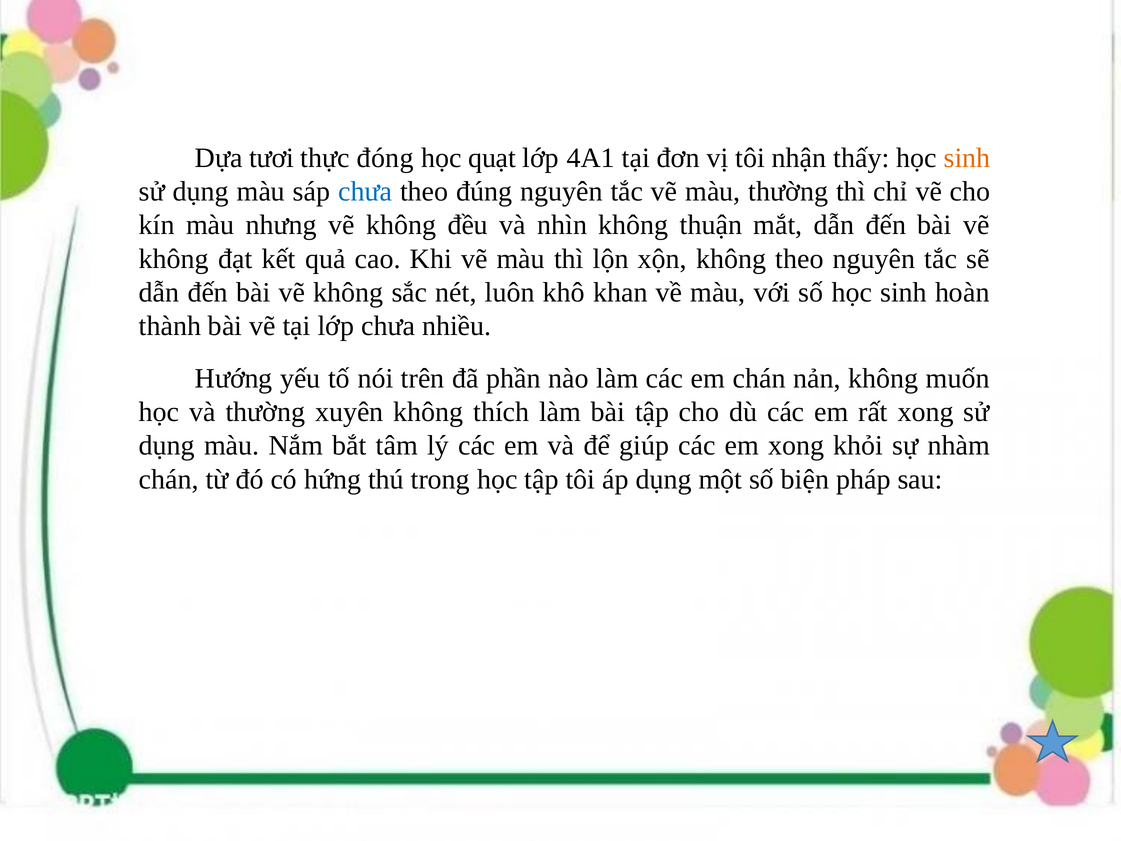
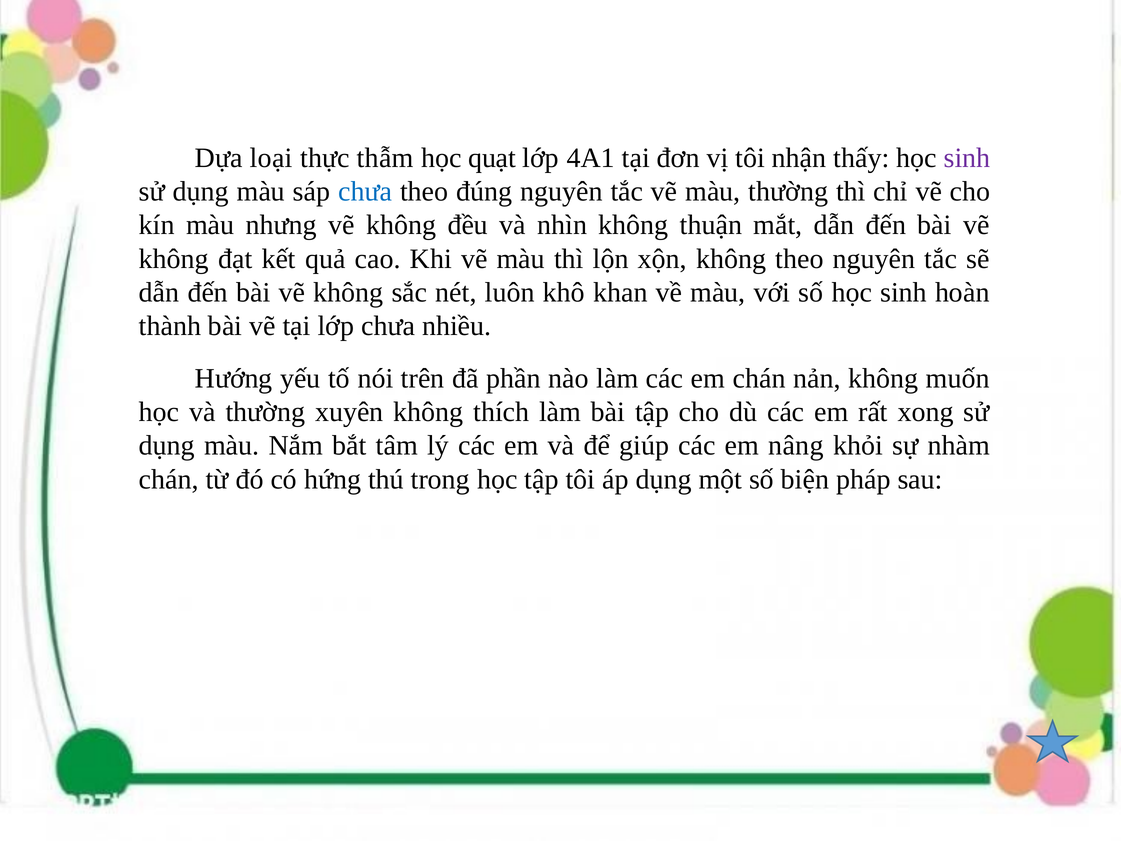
tươi: tươi -> loại
đóng: đóng -> thẫm
sinh at (967, 158) colour: orange -> purple
em xong: xong -> nâng
